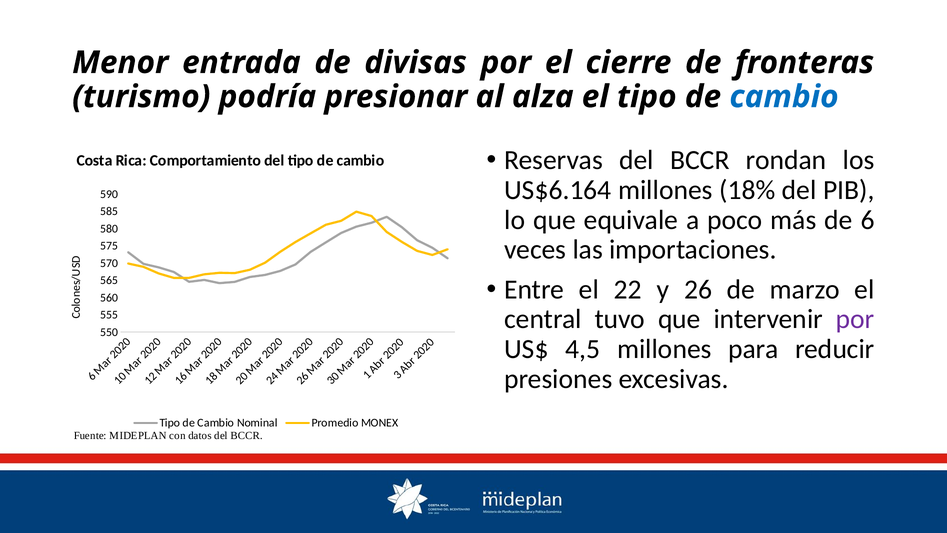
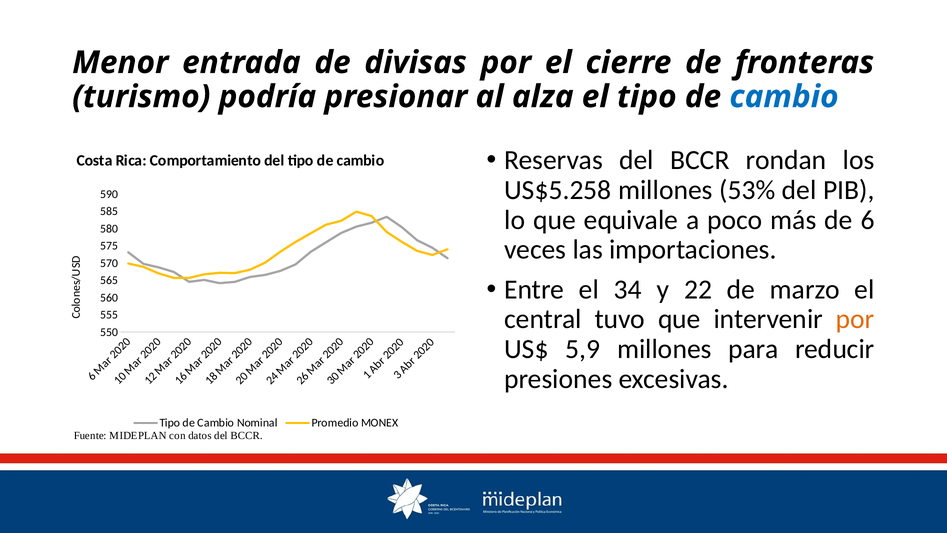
US$6.164: US$6.164 -> US$5.258
18%: 18% -> 53%
22: 22 -> 34
26: 26 -> 22
por at (855, 319) colour: purple -> orange
4,5: 4,5 -> 5,9
